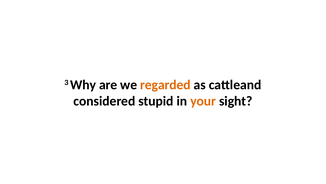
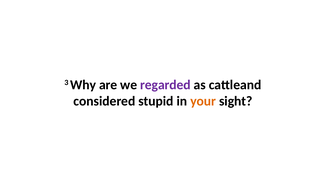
regarded colour: orange -> purple
